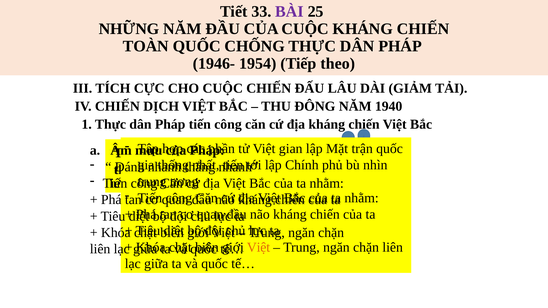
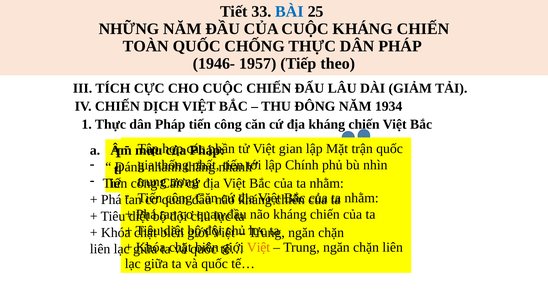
BÀI colour: purple -> blue
1954: 1954 -> 1957
1940: 1940 -> 1934
